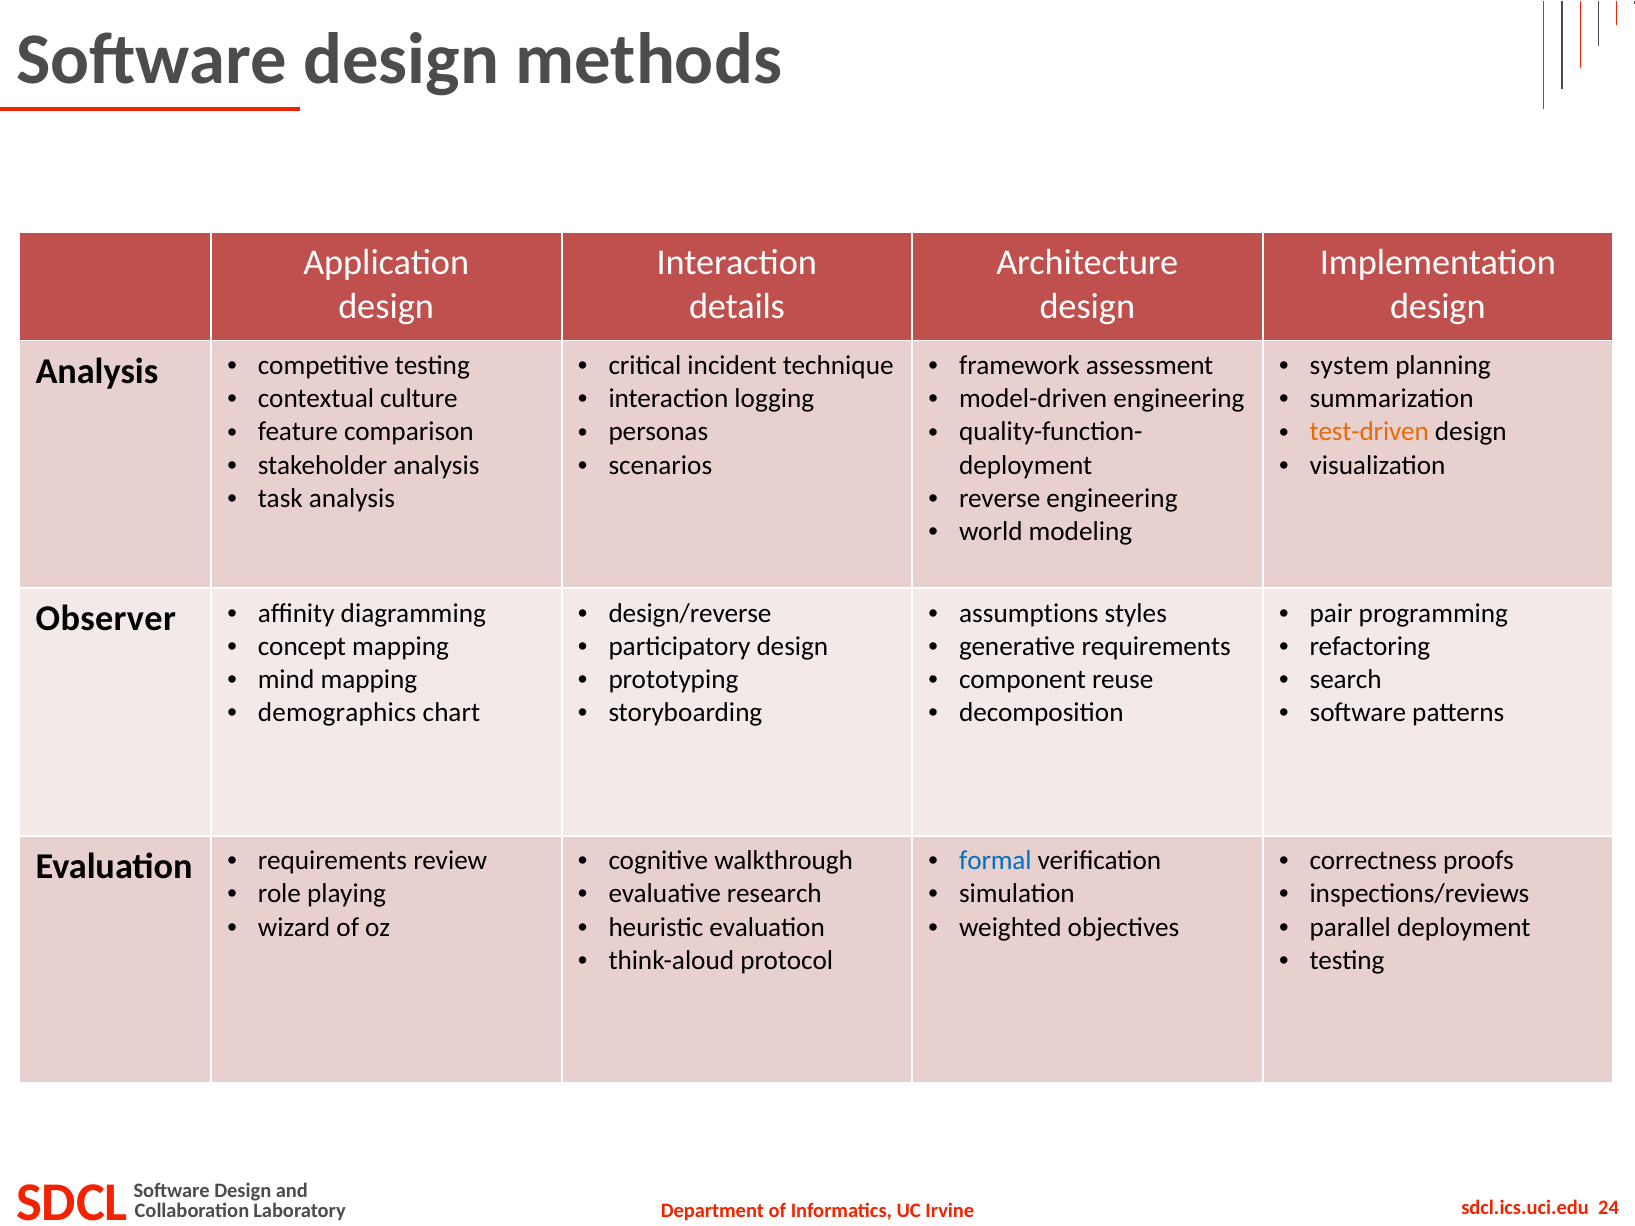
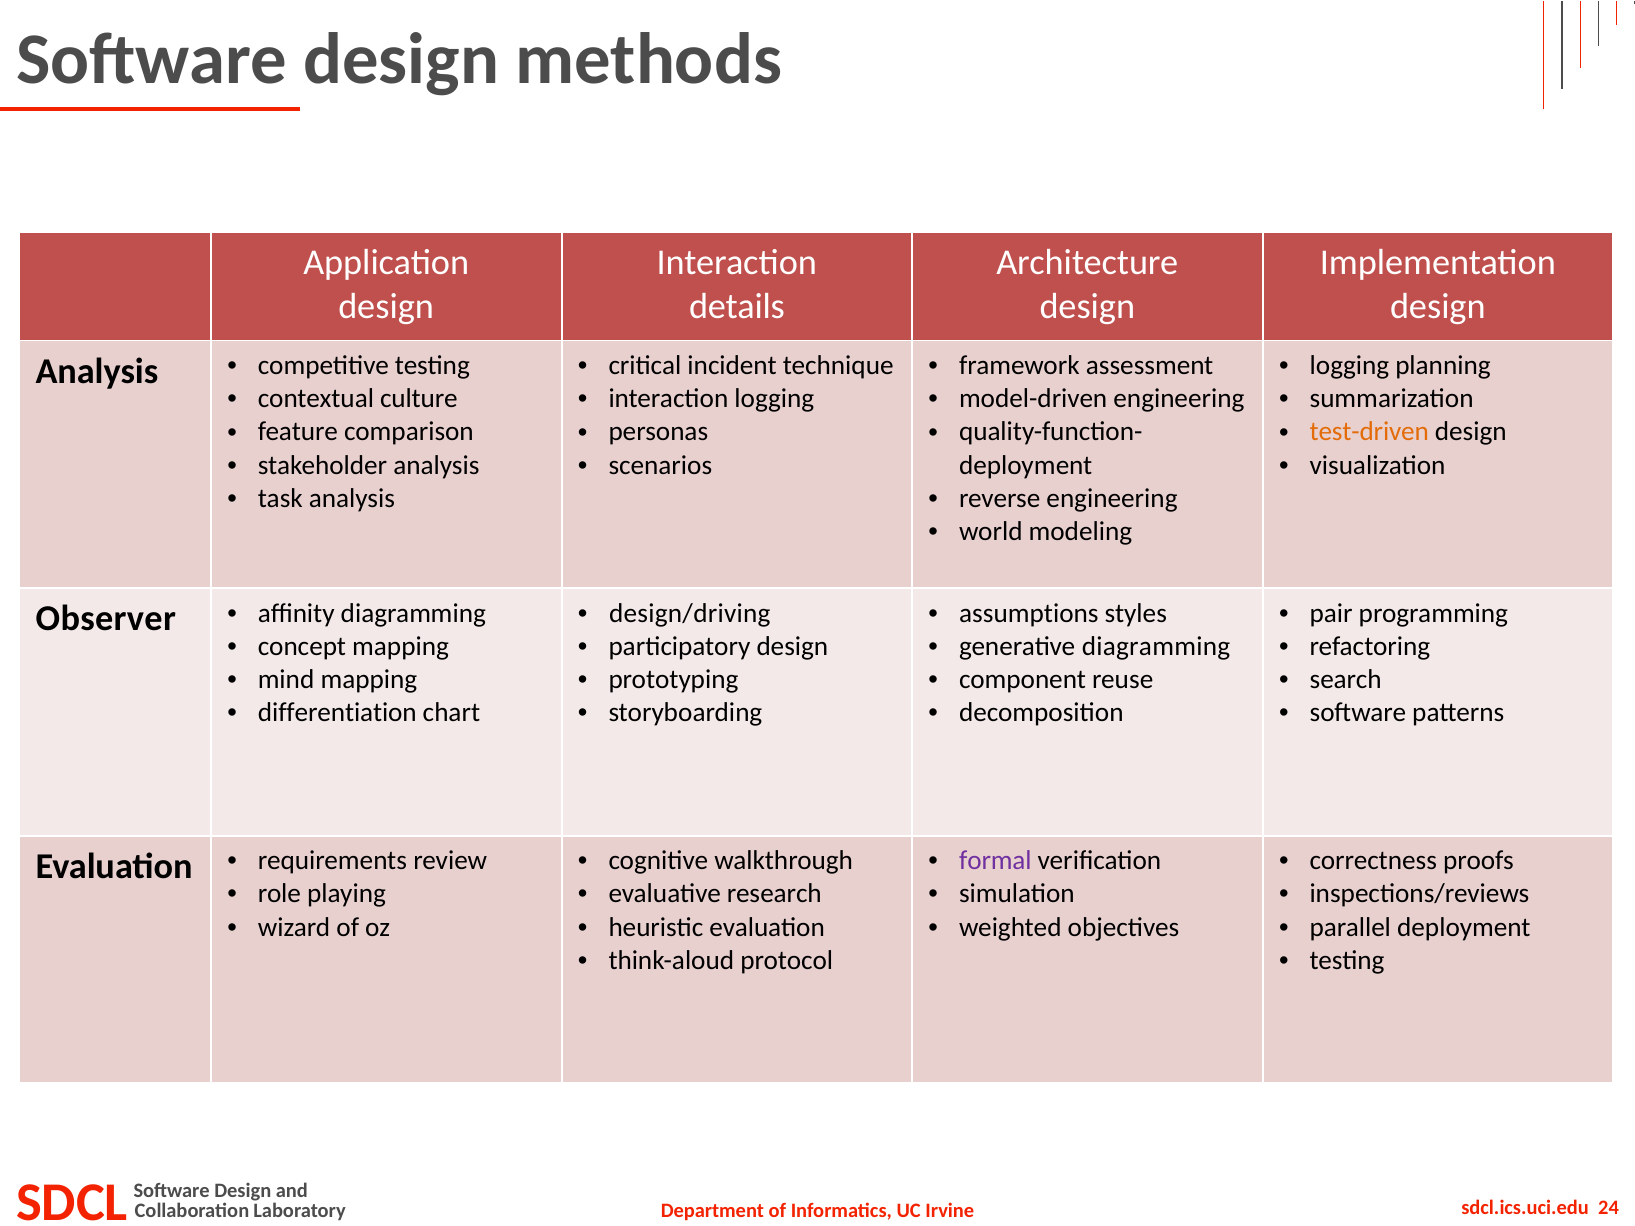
system at (1349, 366): system -> logging
design/reverse: design/reverse -> design/driving
generative requirements: requirements -> diagramming
demographics: demographics -> differentiation
formal colour: blue -> purple
